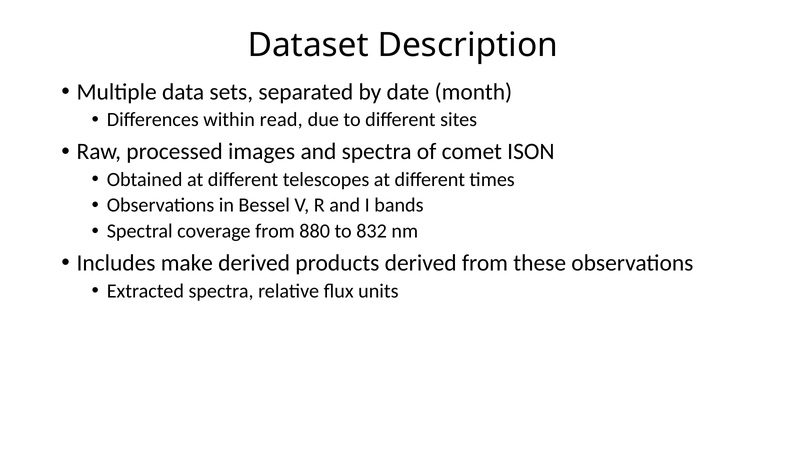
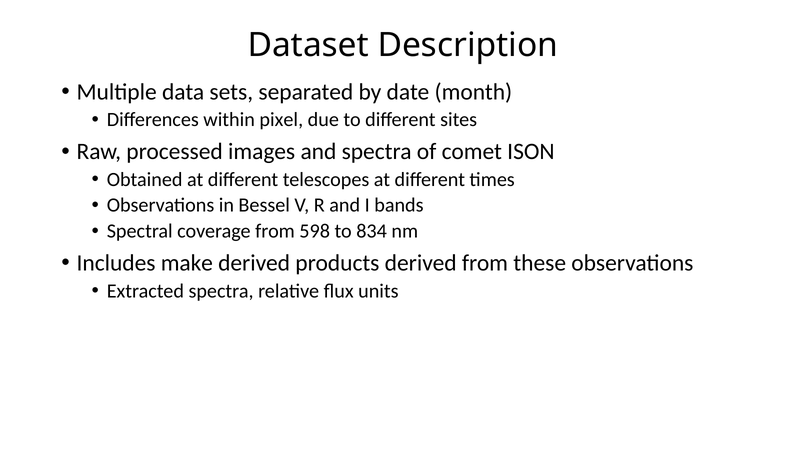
read: read -> pixel
880: 880 -> 598
832: 832 -> 834
